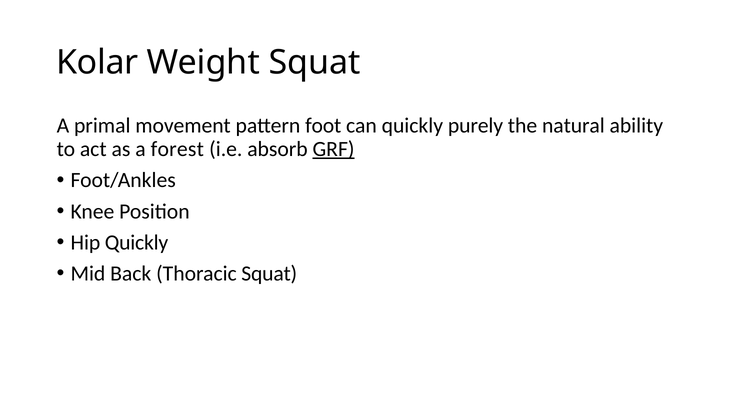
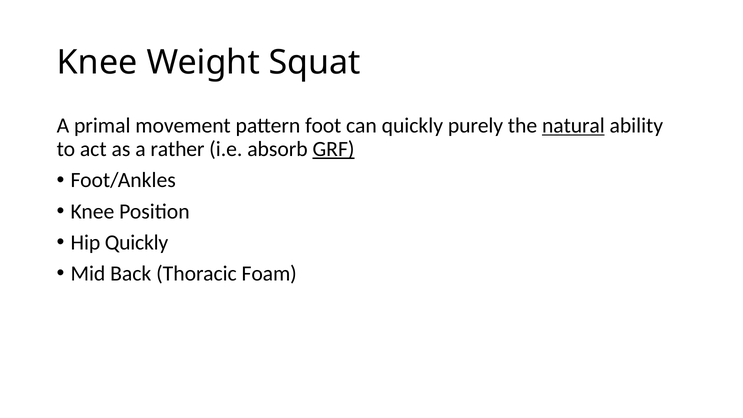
Kolar at (97, 62): Kolar -> Knee
natural underline: none -> present
forest: forest -> rather
Thoracic Squat: Squat -> Foam
